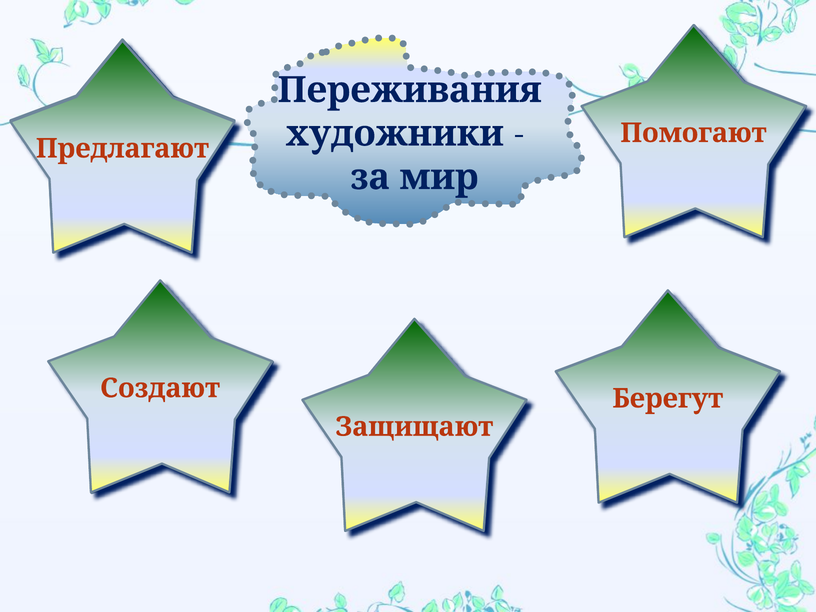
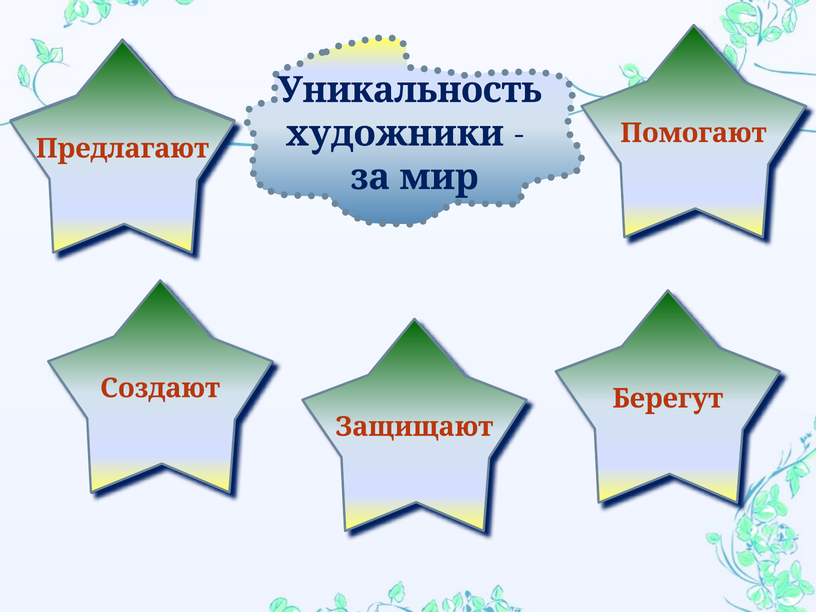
Переживания: Переживания -> Уникальность
